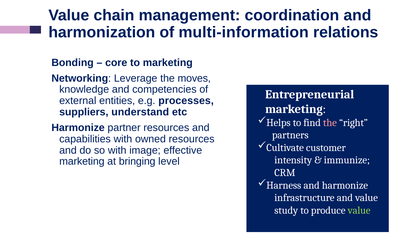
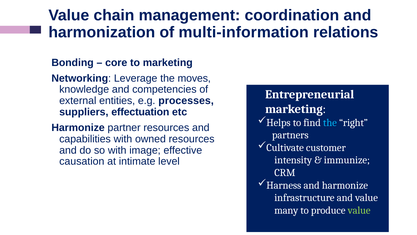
understand: understand -> effectuation
the at (330, 122) colour: pink -> light blue
marketing at (82, 161): marketing -> causation
bringing: bringing -> intimate
study: study -> many
